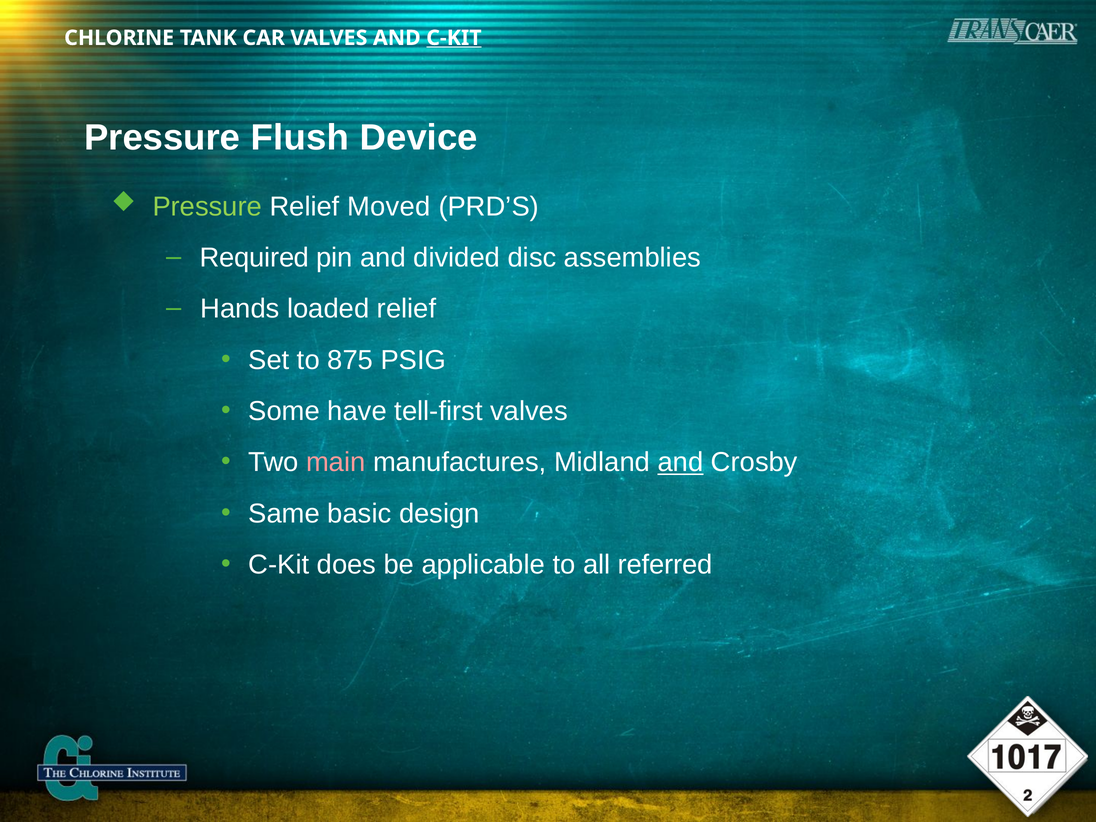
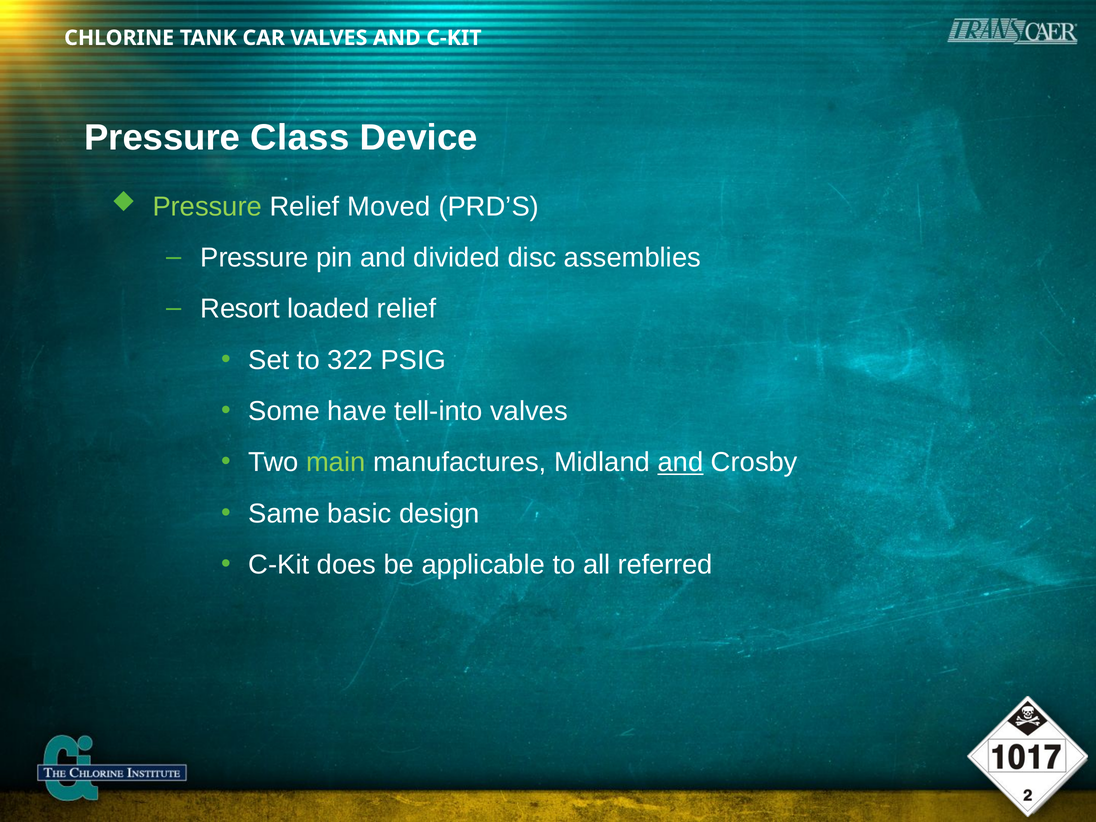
C-KIT at (454, 38) underline: present -> none
Flush: Flush -> Class
Required at (255, 258): Required -> Pressure
Hands: Hands -> Resort
875: 875 -> 322
tell-first: tell-first -> tell-into
main colour: pink -> light green
